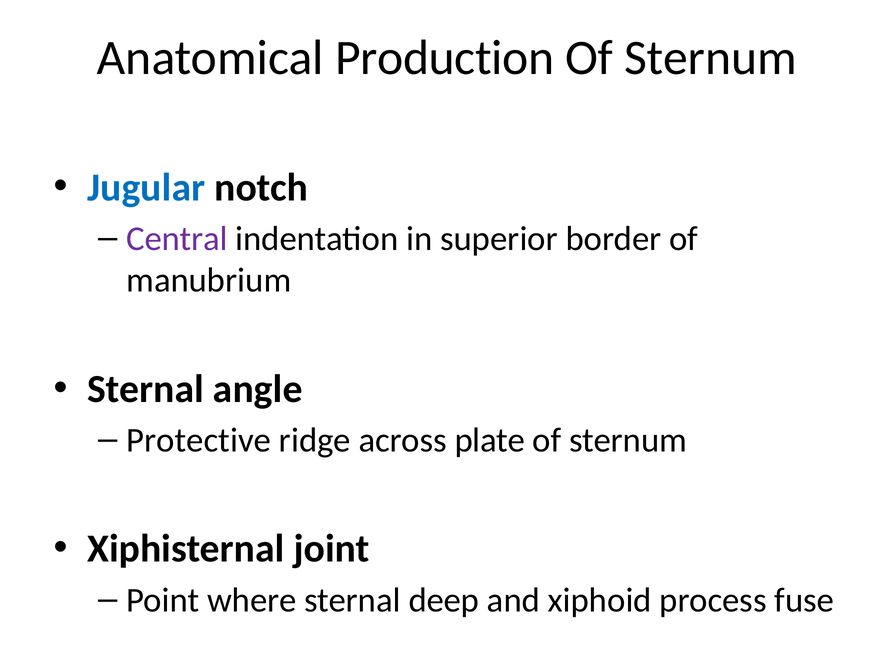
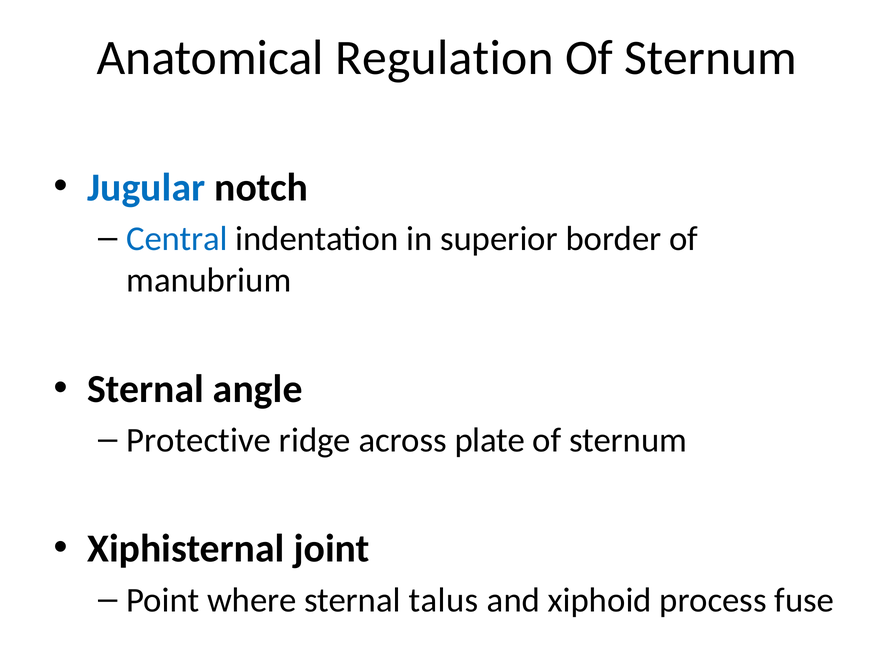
Production: Production -> Regulation
Central colour: purple -> blue
deep: deep -> talus
